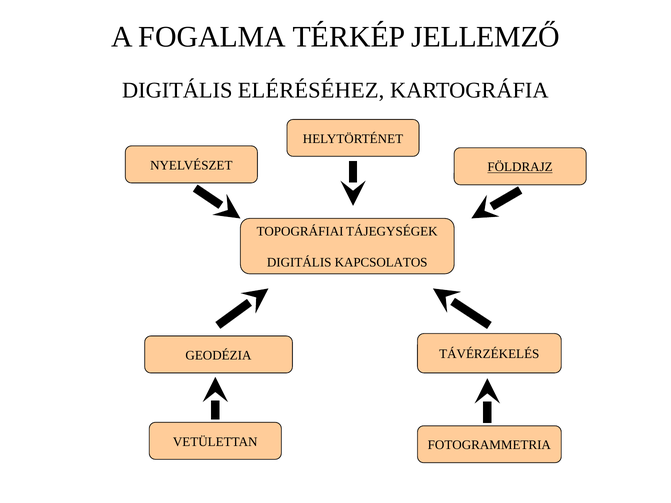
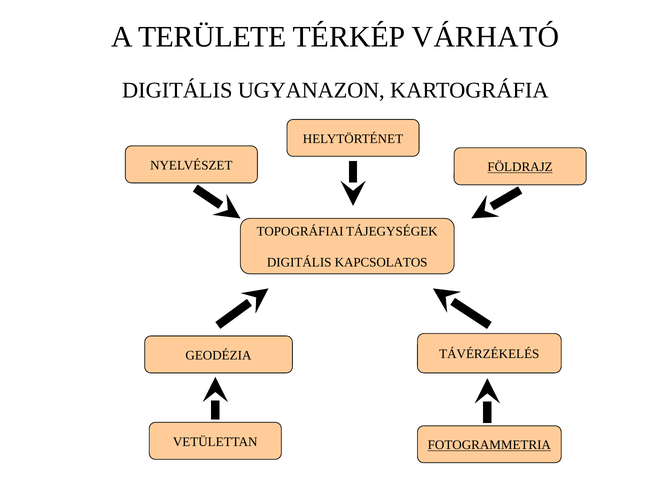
FOGALMA: FOGALMA -> TERÜLETE
JELLEMZŐ: JELLEMZŐ -> VÁRHATÓ
ELÉRÉSÉHEZ: ELÉRÉSÉHEZ -> UGYANAZON
FOTOGRAMMETRIA underline: none -> present
